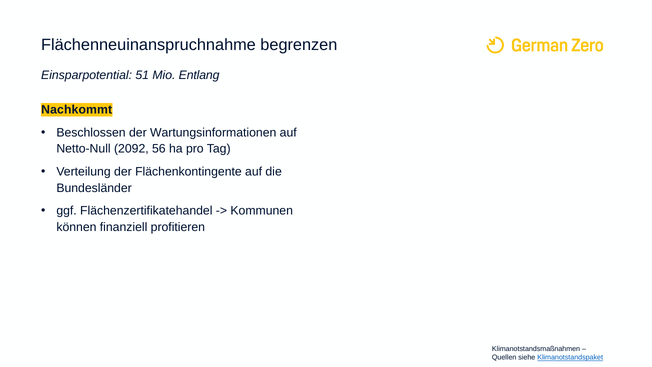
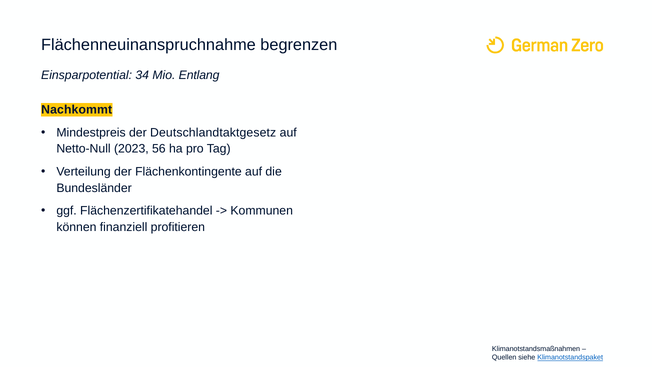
51: 51 -> 34
Beschlossen: Beschlossen -> Mindestpreis
Wartungsinformationen: Wartungsinformationen -> Deutschlandtaktgesetz
2092: 2092 -> 2023
